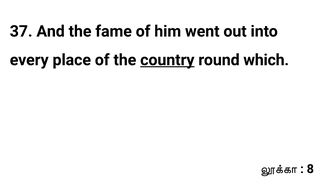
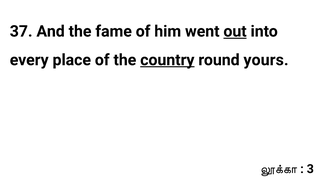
out underline: none -> present
which: which -> yours
8: 8 -> 3
